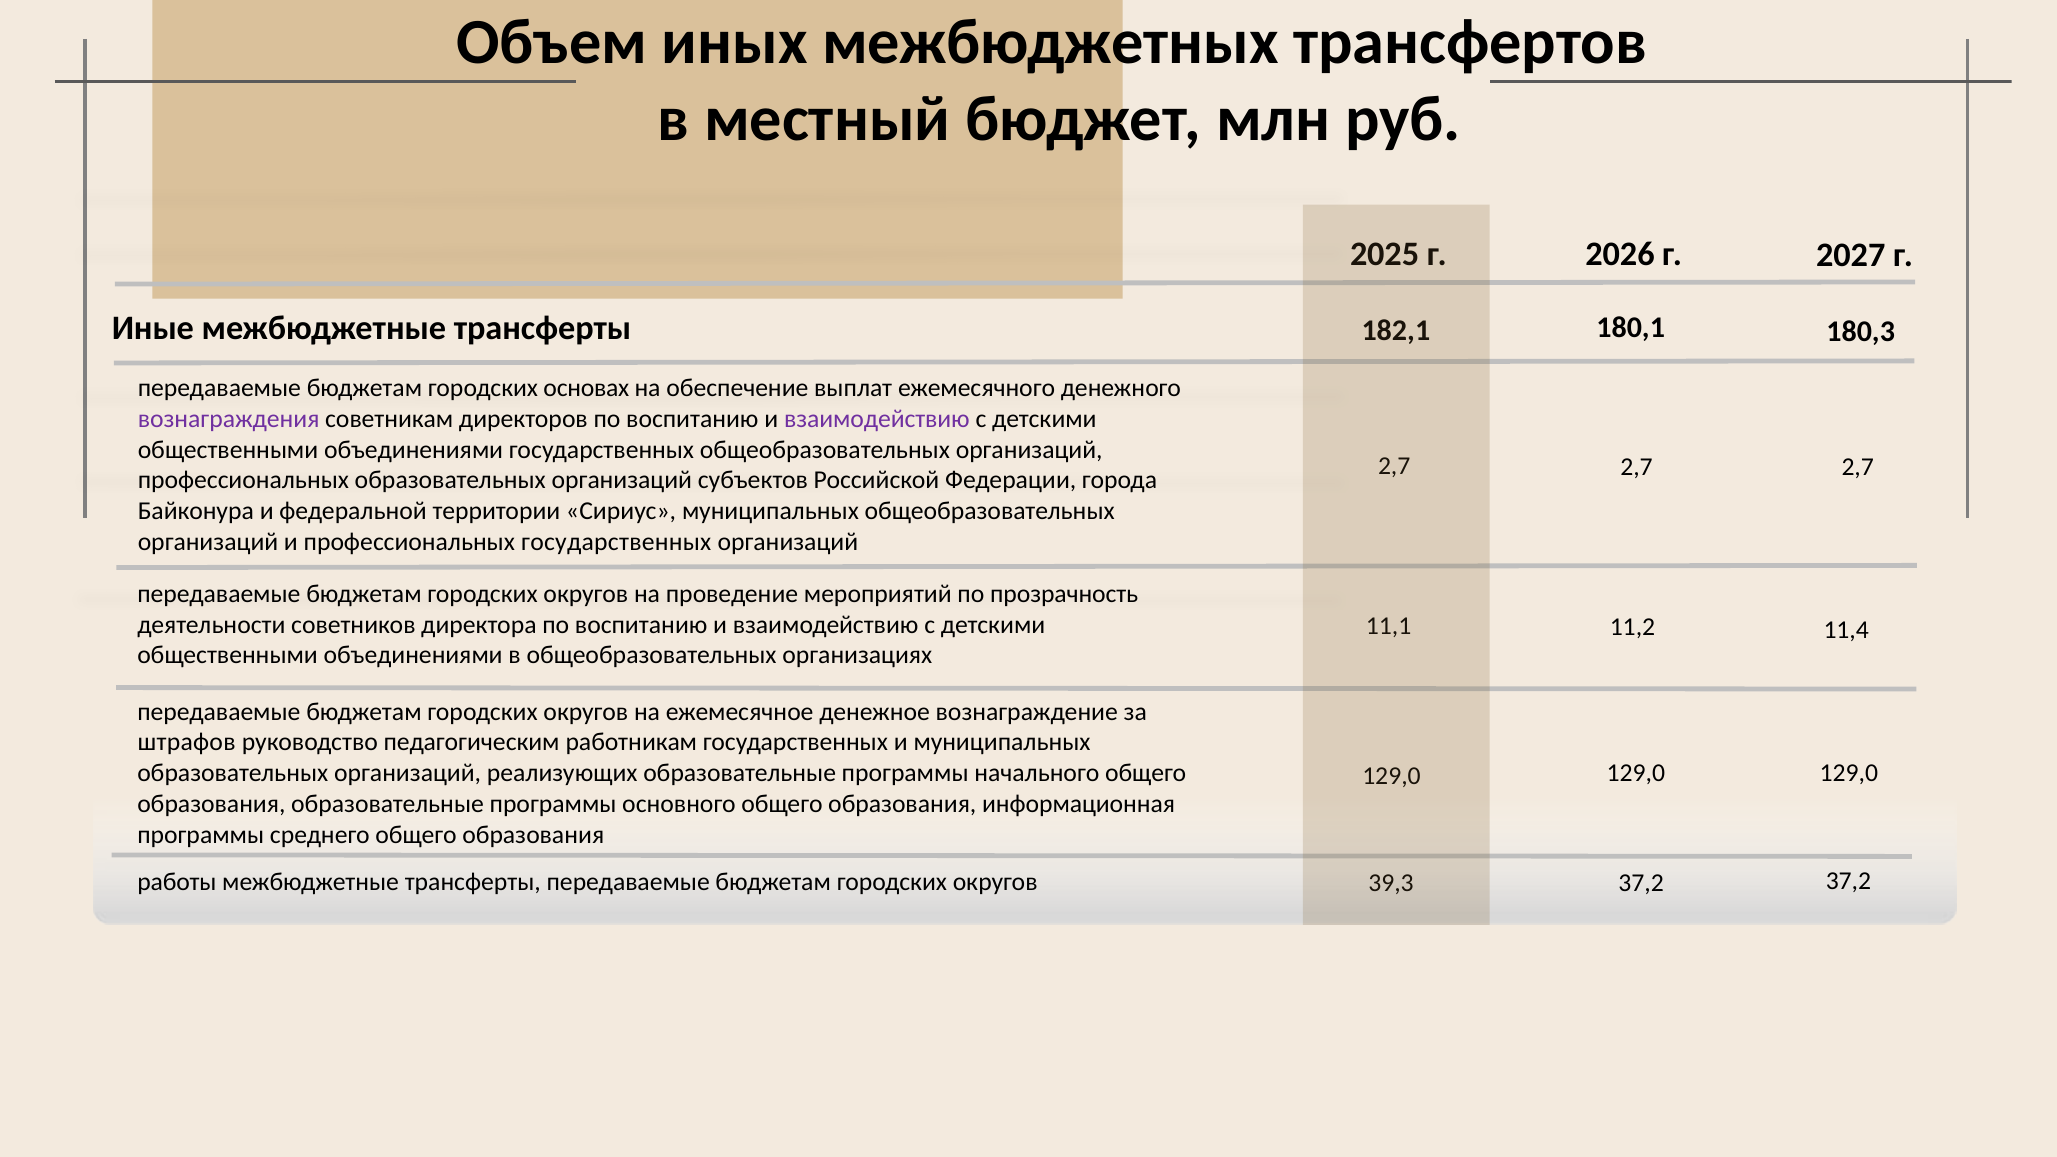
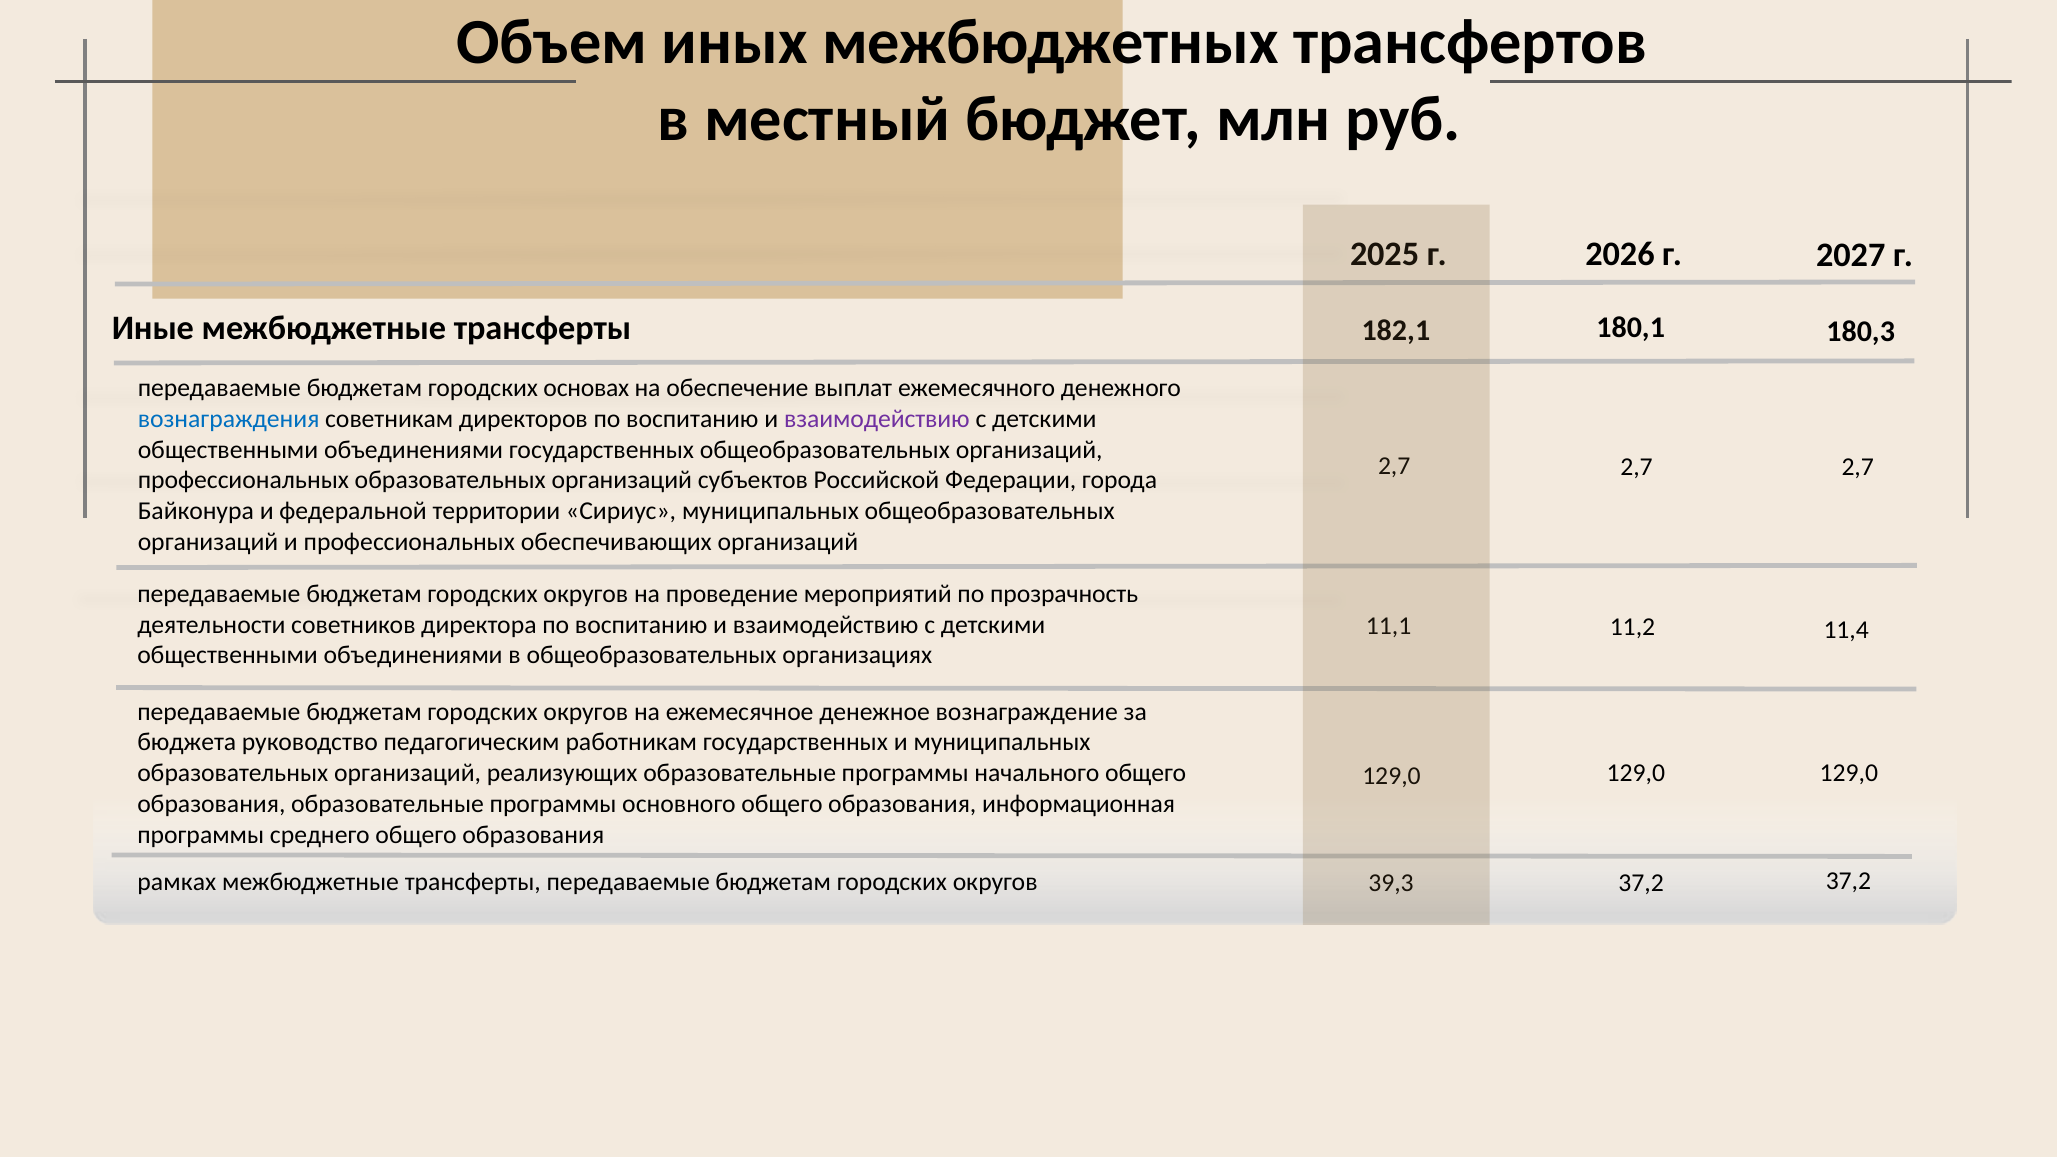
вознаграждения colour: purple -> blue
профессиональных государственных: государственных -> обеспечивающих
штрафов: штрафов -> бюджета
работы: работы -> рамках
